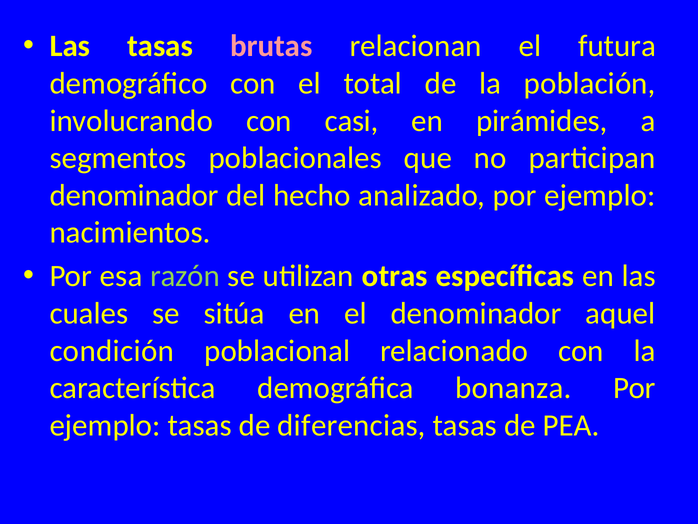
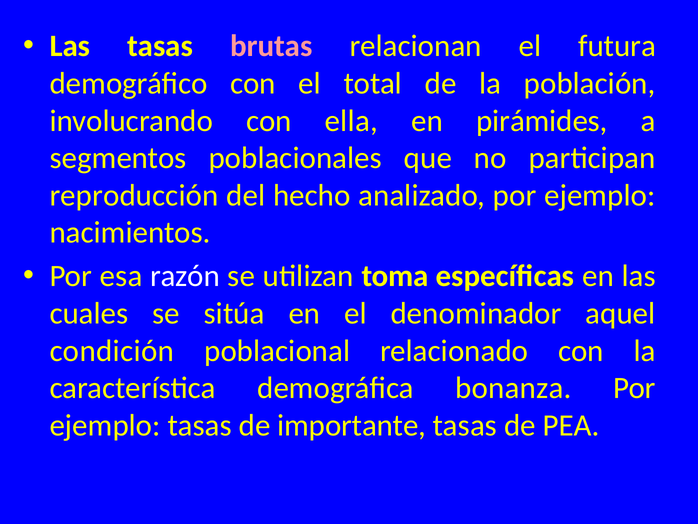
casi: casi -> ella
denominador at (134, 195): denominador -> reproducción
razón colour: light green -> white
otras: otras -> toma
diferencias: diferencias -> importante
